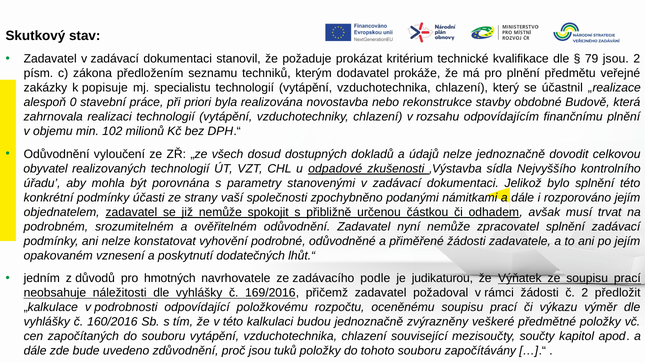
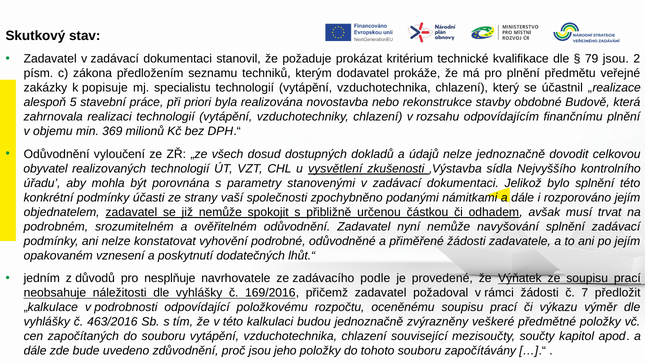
0: 0 -> 5
102: 102 -> 369
odpadové: odpadové -> vysvětlení
zpracovatel: zpracovatel -> navyšování
hmotných: hmotných -> nesplňuje
judikaturou: judikaturou -> provedené
č 2: 2 -> 7
160/2016: 160/2016 -> 463/2016
tuků: tuků -> jeho
